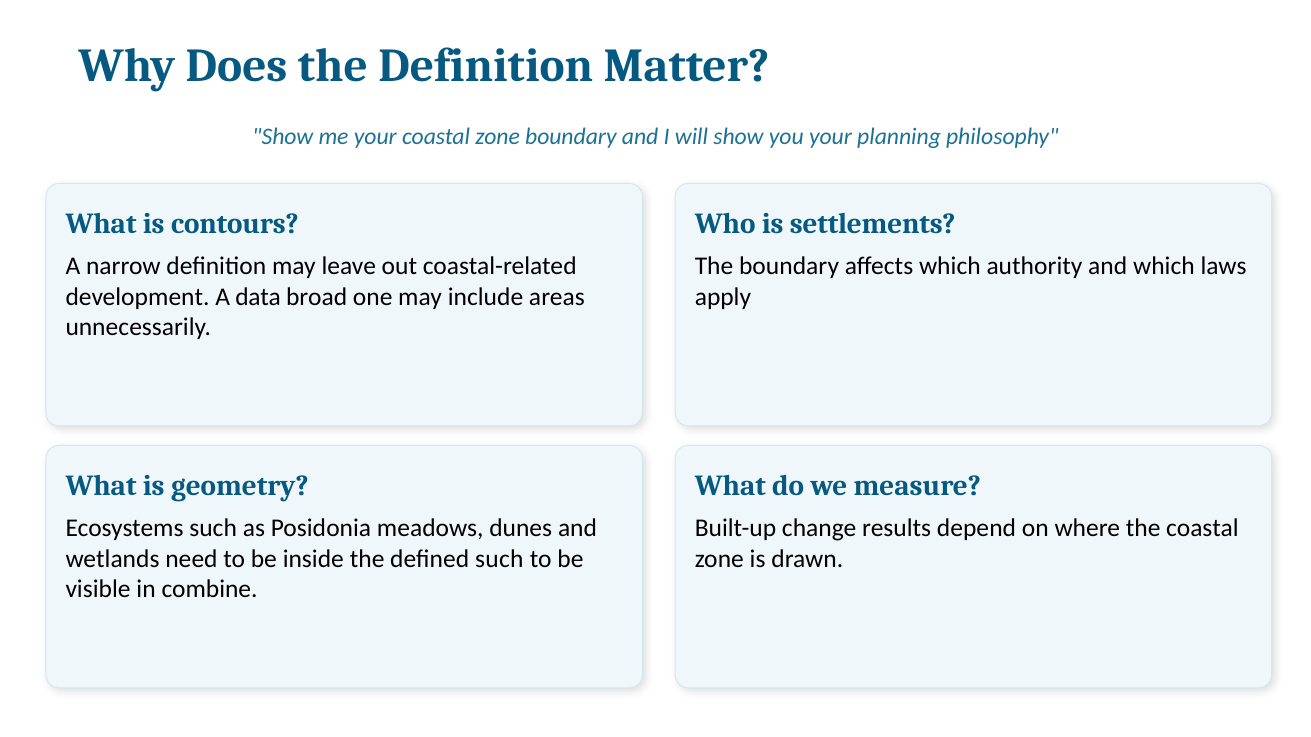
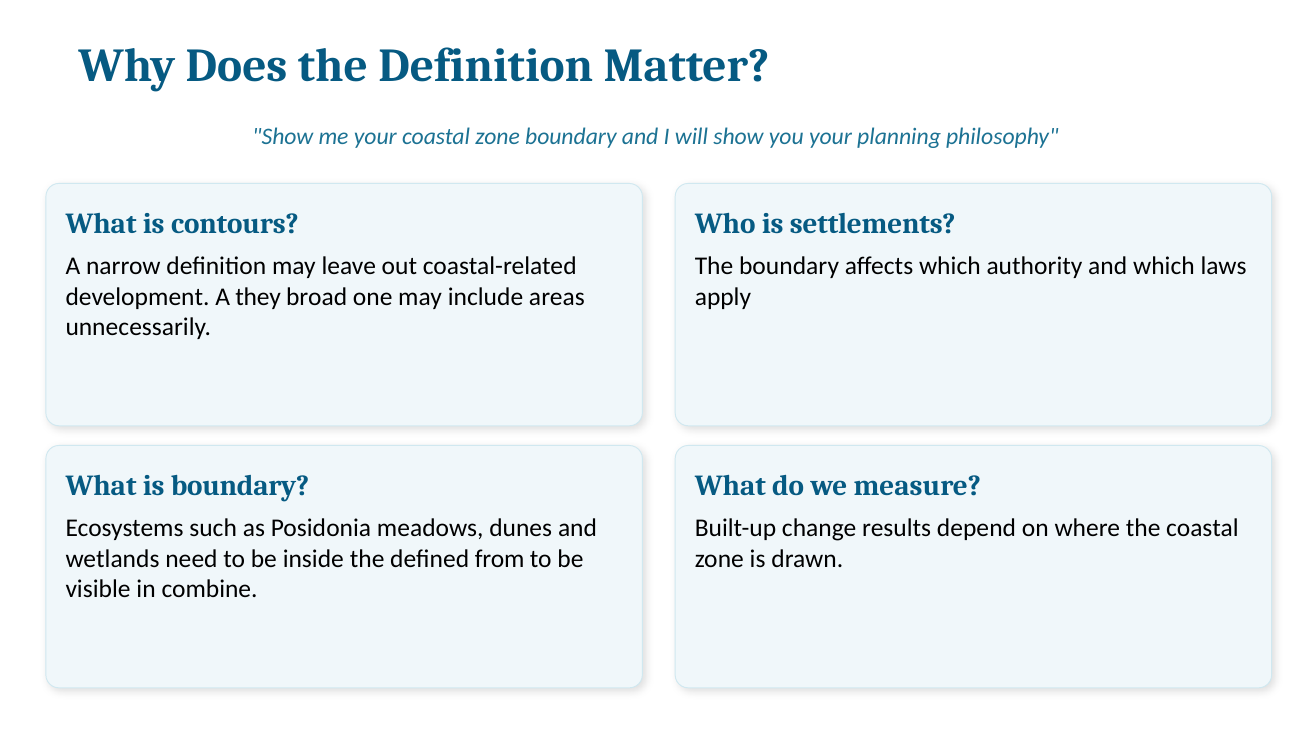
data: data -> they
is geometry: geometry -> boundary
defined such: such -> from
